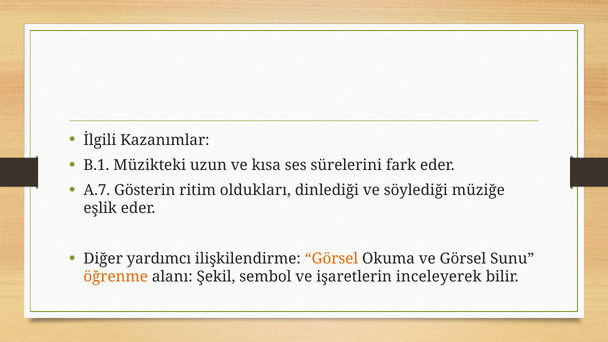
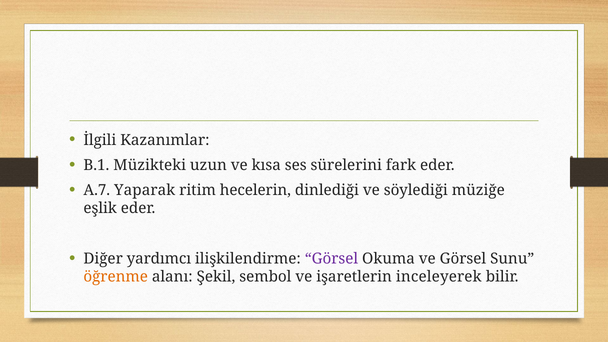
Gösterin: Gösterin -> Yaparak
oldukları: oldukları -> hecelerin
Görsel at (332, 259) colour: orange -> purple
